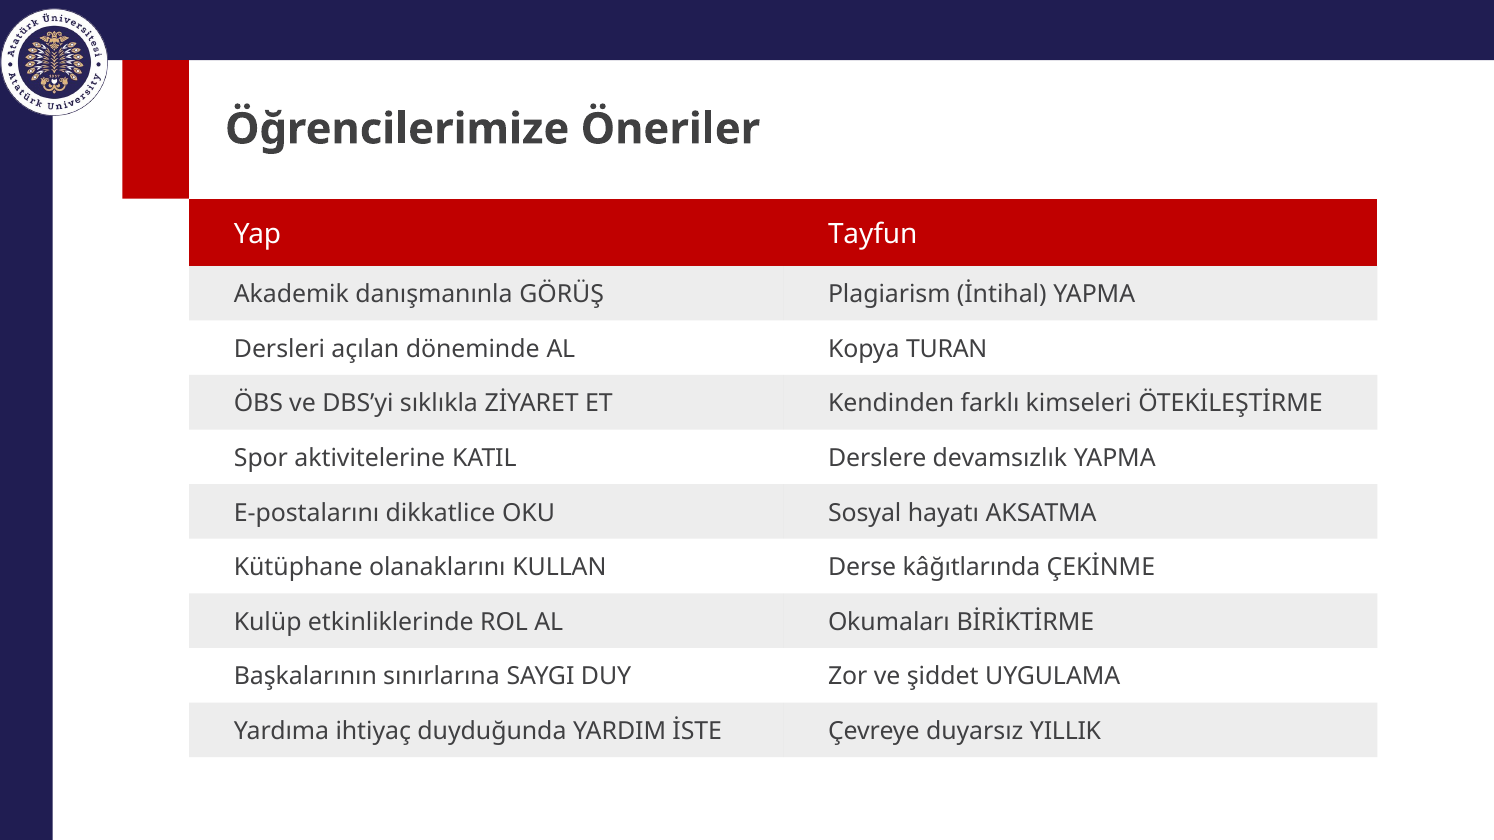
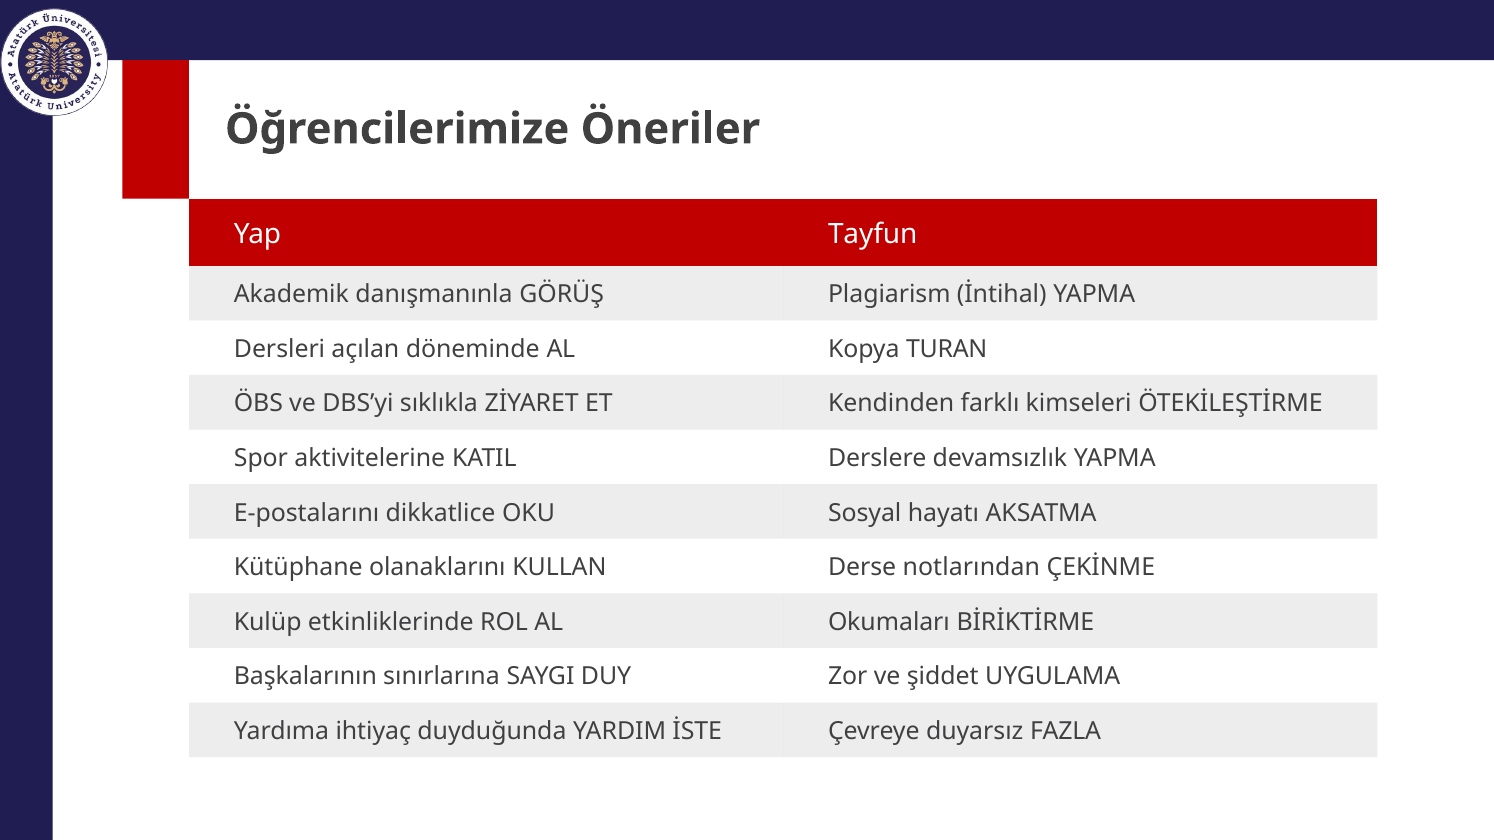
kâğıtlarında: kâğıtlarında -> notlarından
YILLIK: YILLIK -> FAZLA
